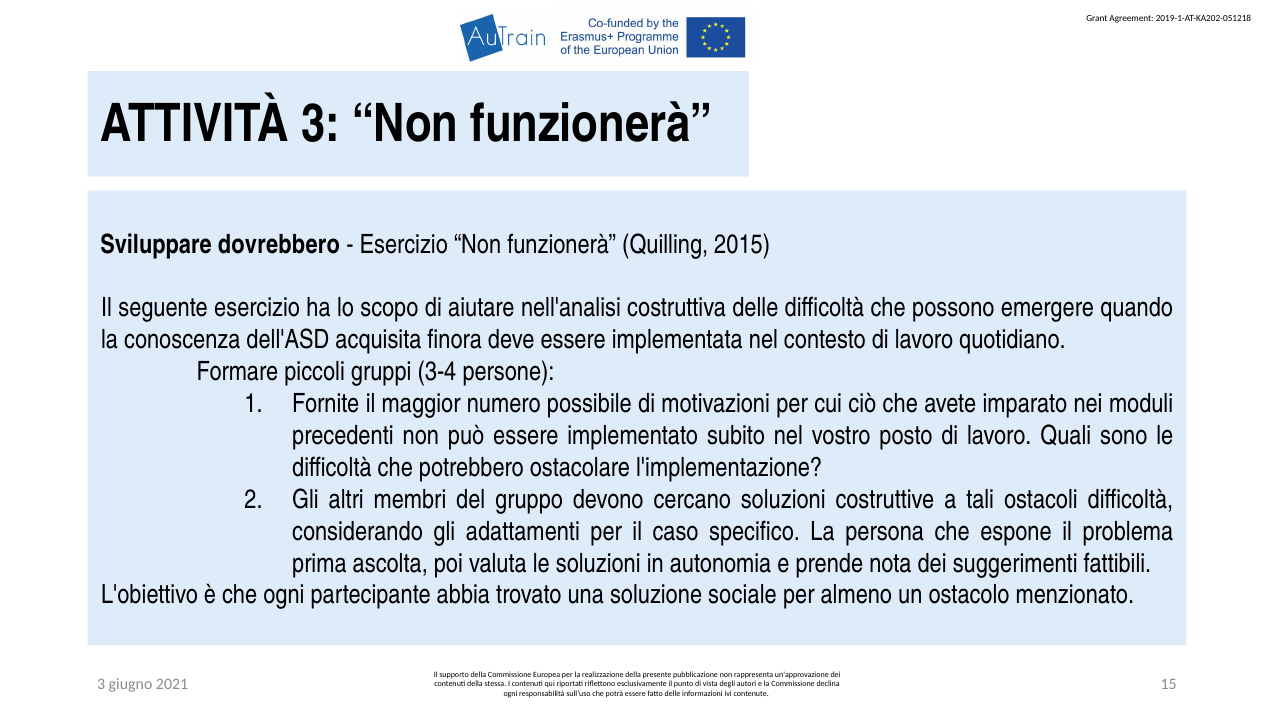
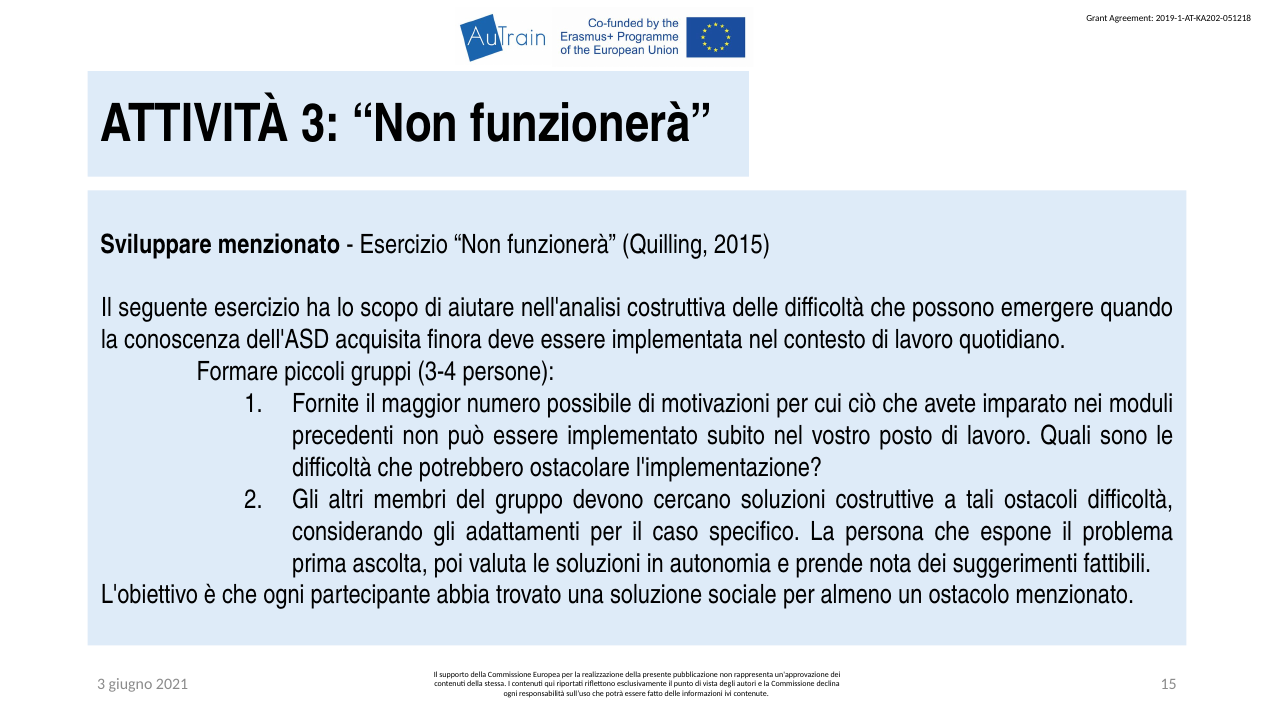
Sviluppare dovrebbero: dovrebbero -> menzionato
